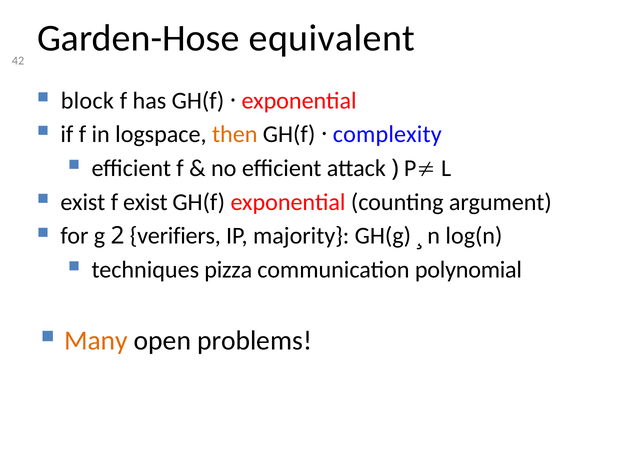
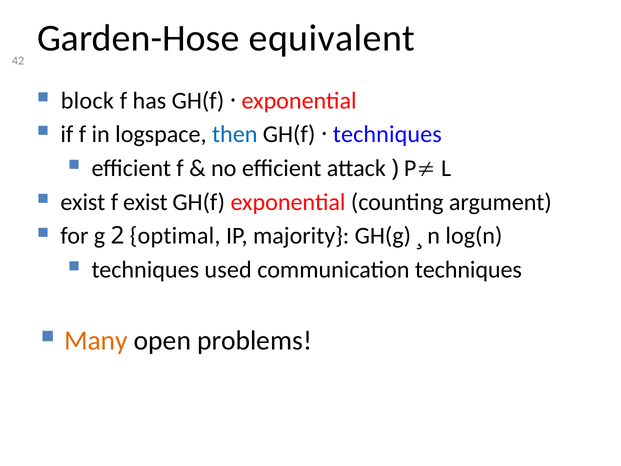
then colour: orange -> blue
complexity at (387, 134): complexity -> techniques
verifiers: verifiers -> optimal
pizza: pizza -> used
communication polynomial: polynomial -> techniques
